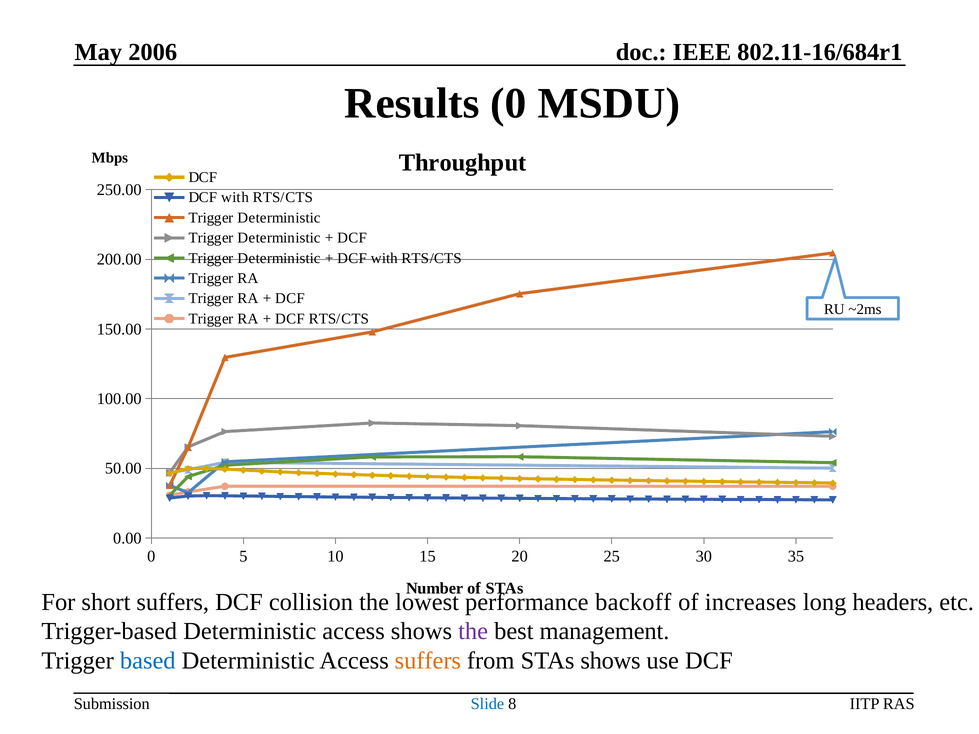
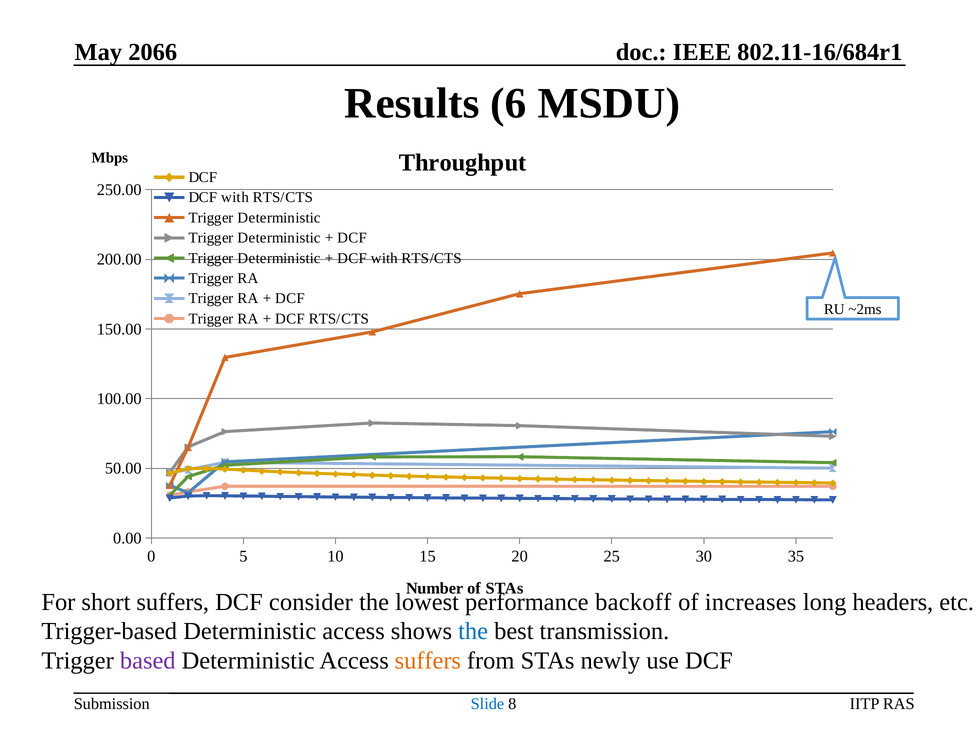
2006: 2006 -> 2066
Results 0: 0 -> 6
collision: collision -> consider
the at (473, 632) colour: purple -> blue
management: management -> transmission
based colour: blue -> purple
STAs shows: shows -> newly
